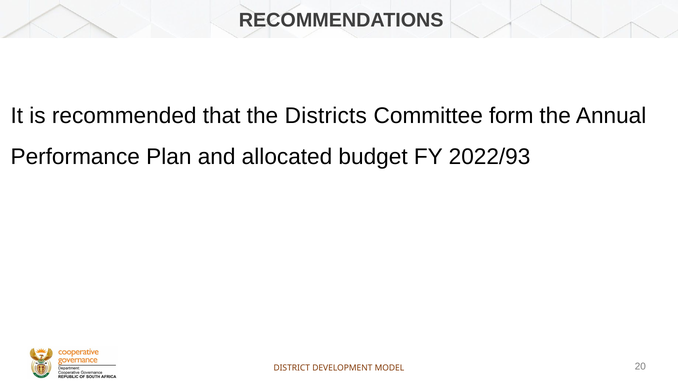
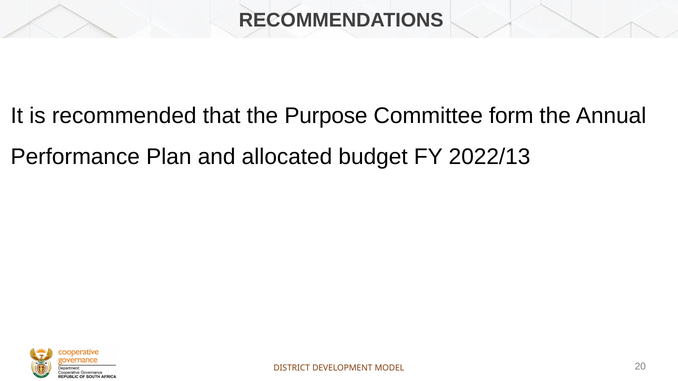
Districts: Districts -> Purpose
2022/93: 2022/93 -> 2022/13
